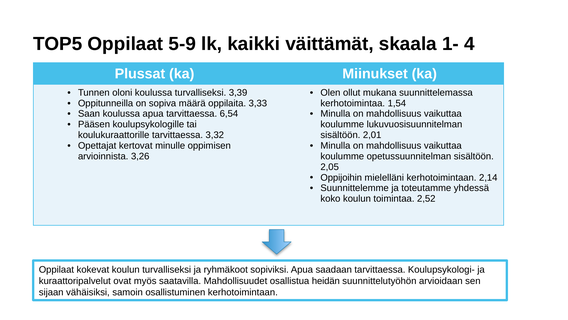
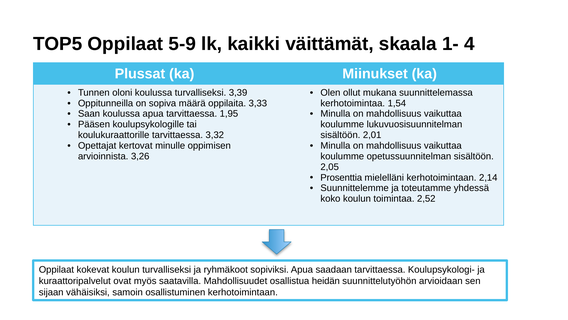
6,54: 6,54 -> 1,95
Oppijoihin: Oppijoihin -> Prosenttia
